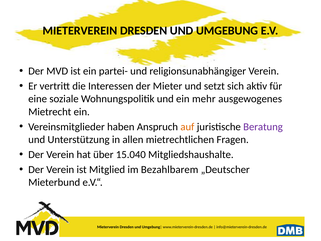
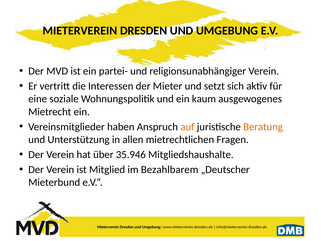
mehr: mehr -> kaum
Beratung colour: purple -> orange
15.040: 15.040 -> 35.946
